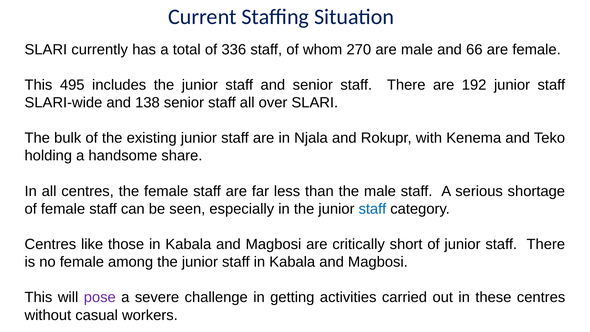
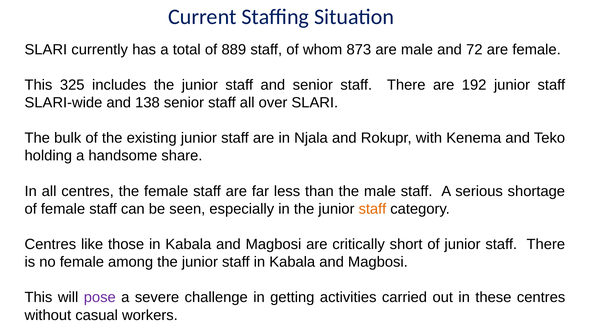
336: 336 -> 889
270: 270 -> 873
66: 66 -> 72
495: 495 -> 325
staff at (372, 209) colour: blue -> orange
